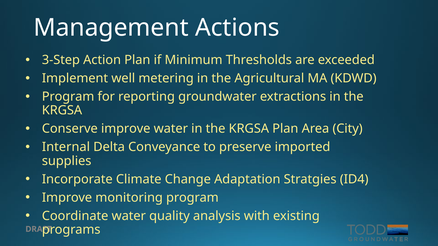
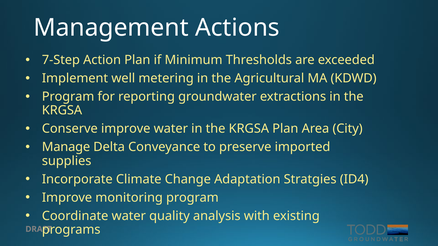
3-Step: 3-Step -> 7-Step
Internal: Internal -> Manage
